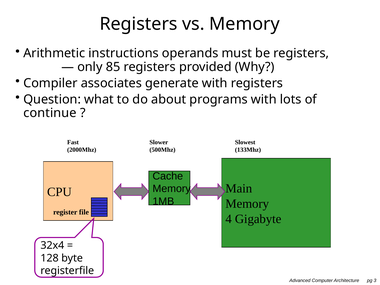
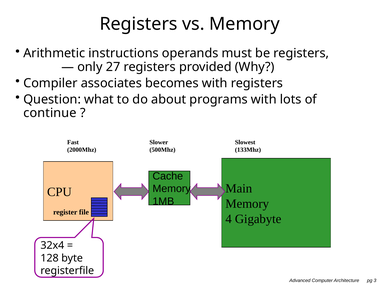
85: 85 -> 27
generate: generate -> becomes
